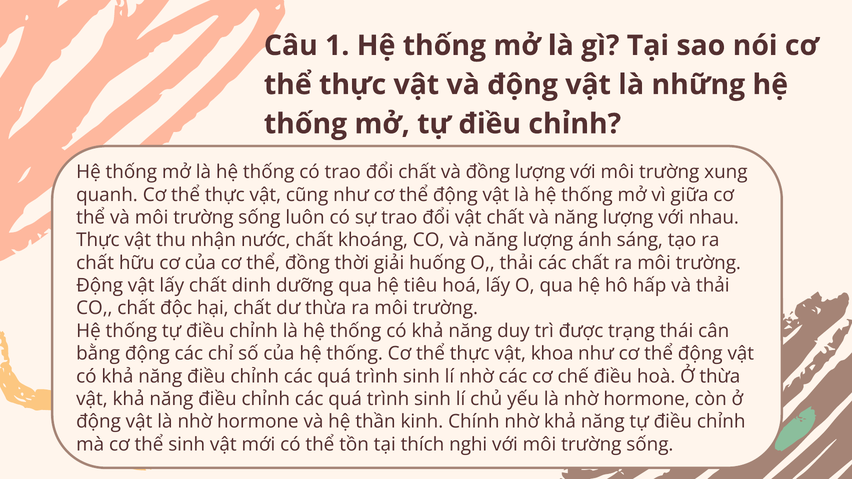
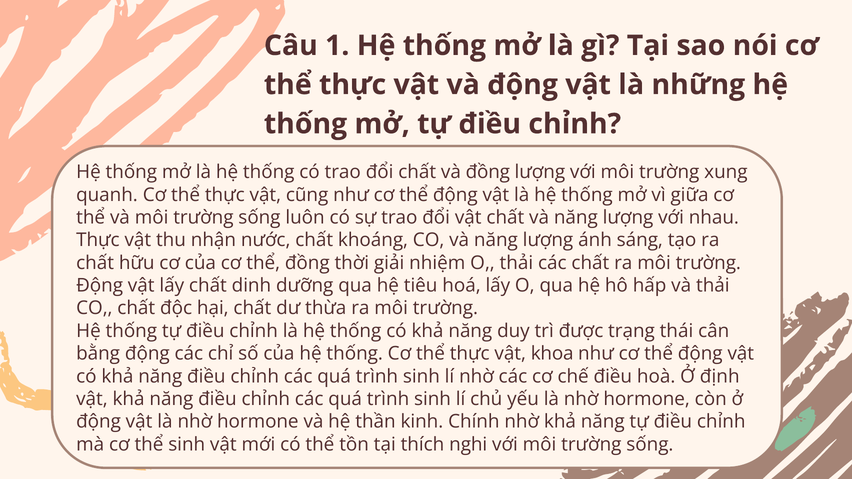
huống: huống -> nhiệm
Ở thừa: thừa -> định
